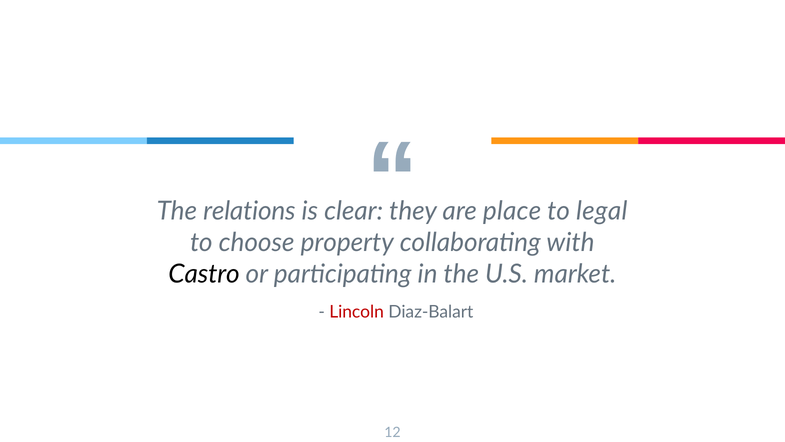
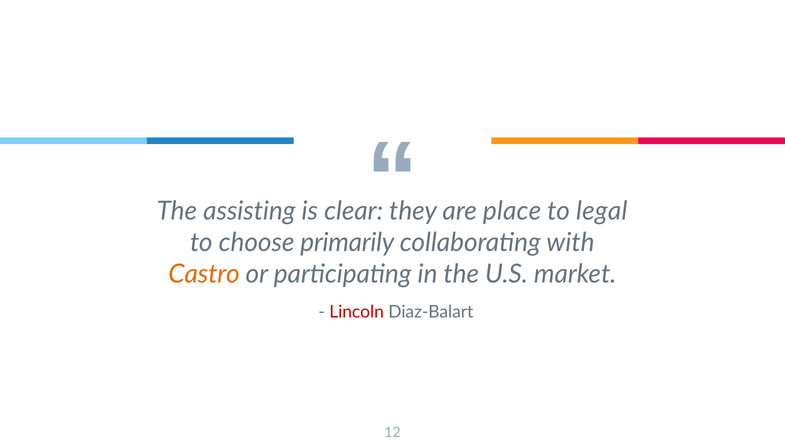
relations: relations -> assisting
property: property -> primarily
Castro colour: black -> orange
